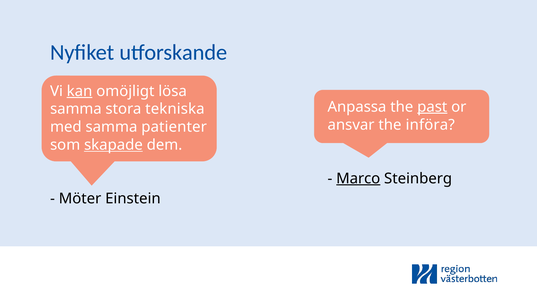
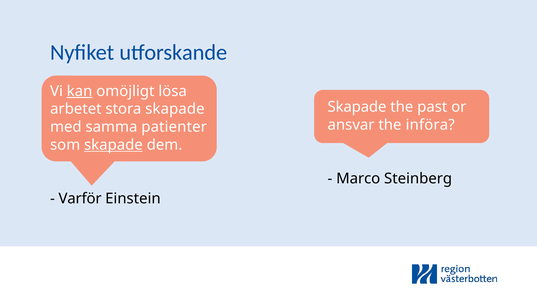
Anpassa at (357, 107): Anpassa -> Skapade
past underline: present -> none
samma at (76, 109): samma -> arbetet
stora tekniska: tekniska -> skapade
Marco underline: present -> none
Möter: Möter -> Varför
